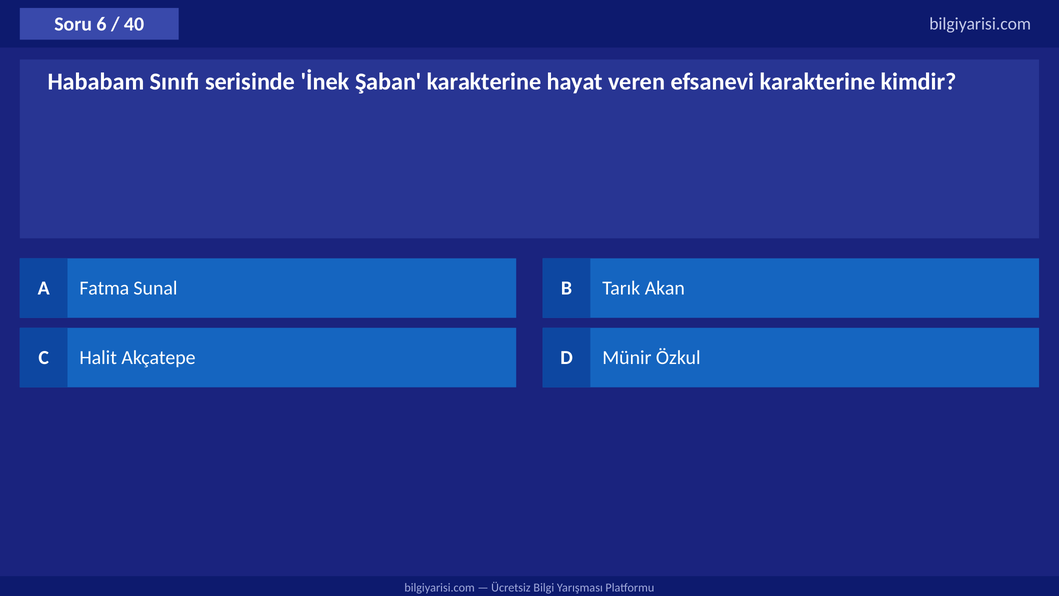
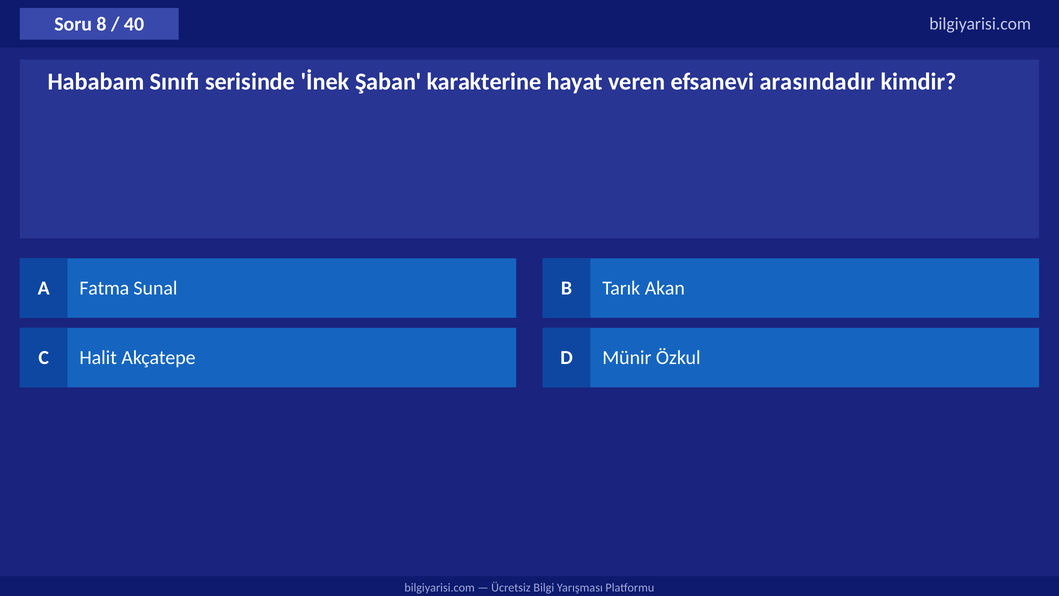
6: 6 -> 8
efsanevi karakterine: karakterine -> arasındadır
